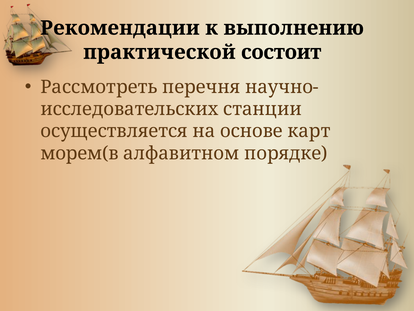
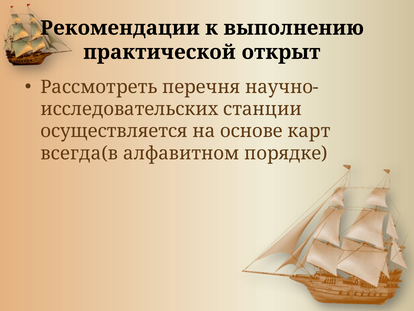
состоит: состоит -> открыт
морем(в: морем(в -> всегда(в
